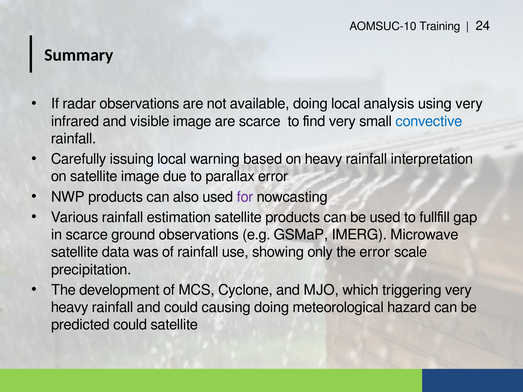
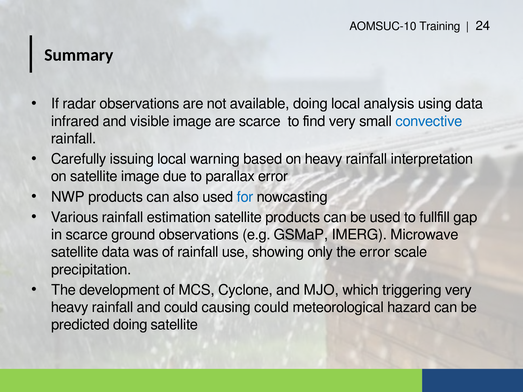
using very: very -> data
for colour: purple -> blue
causing doing: doing -> could
predicted could: could -> doing
